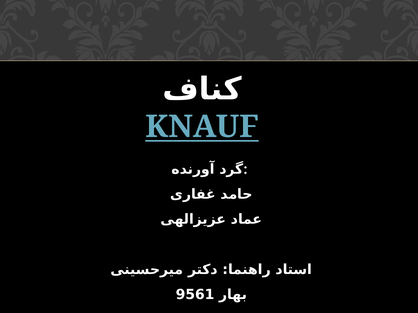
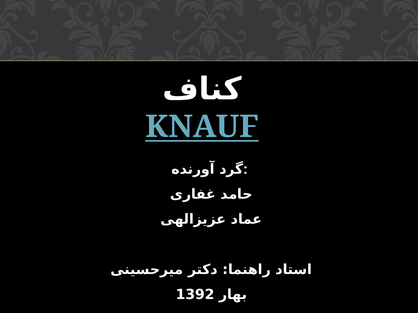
9561: 9561 -> 1392
